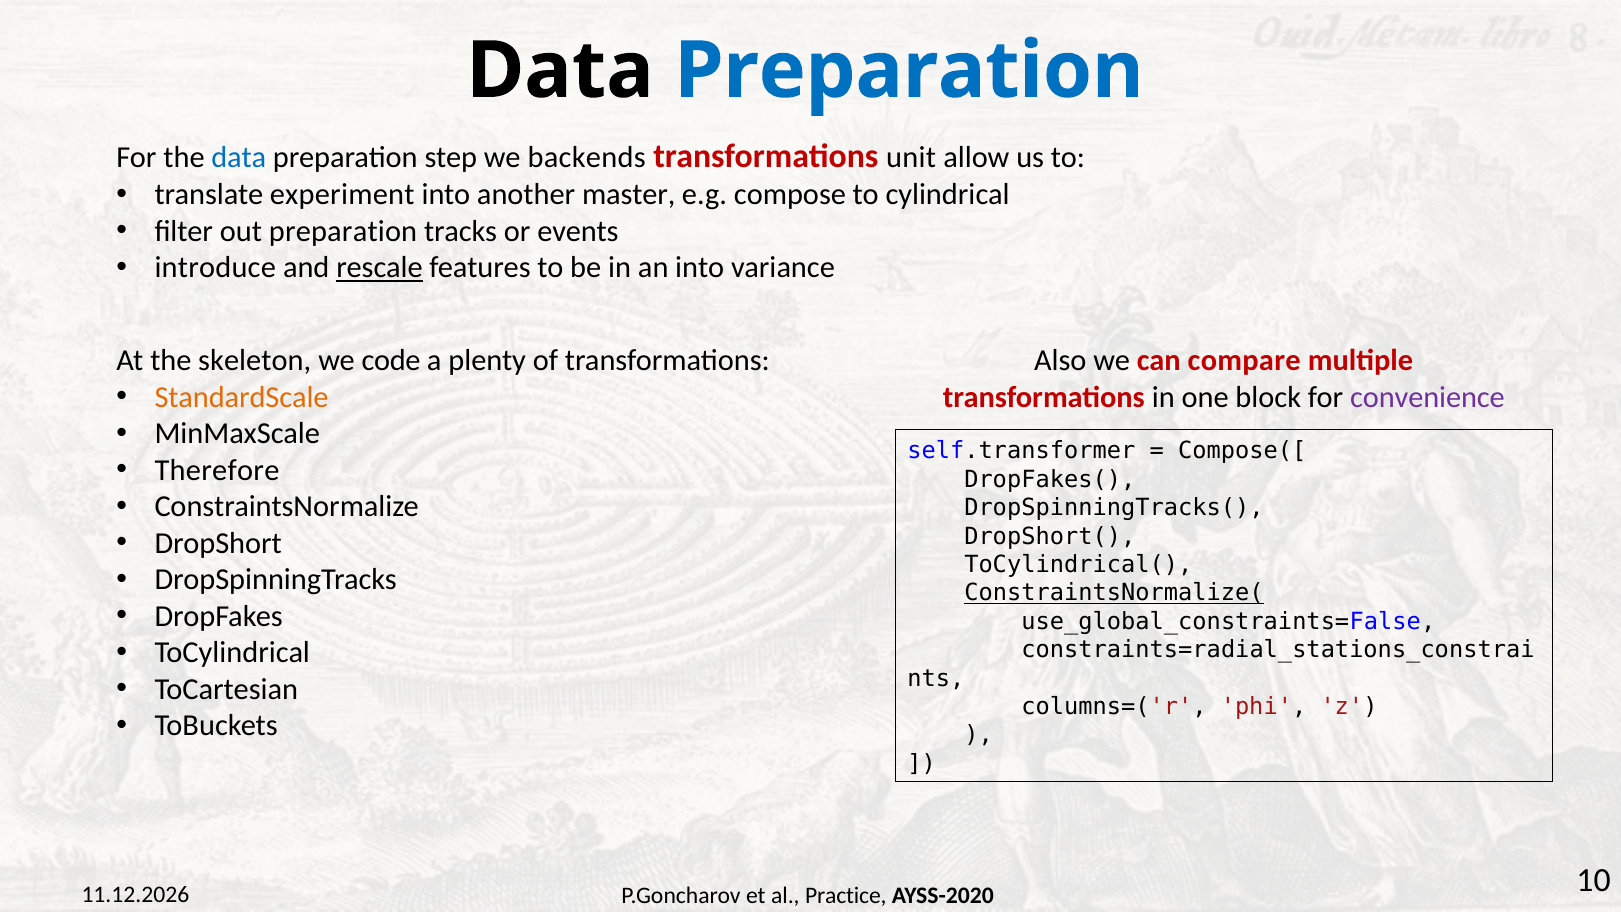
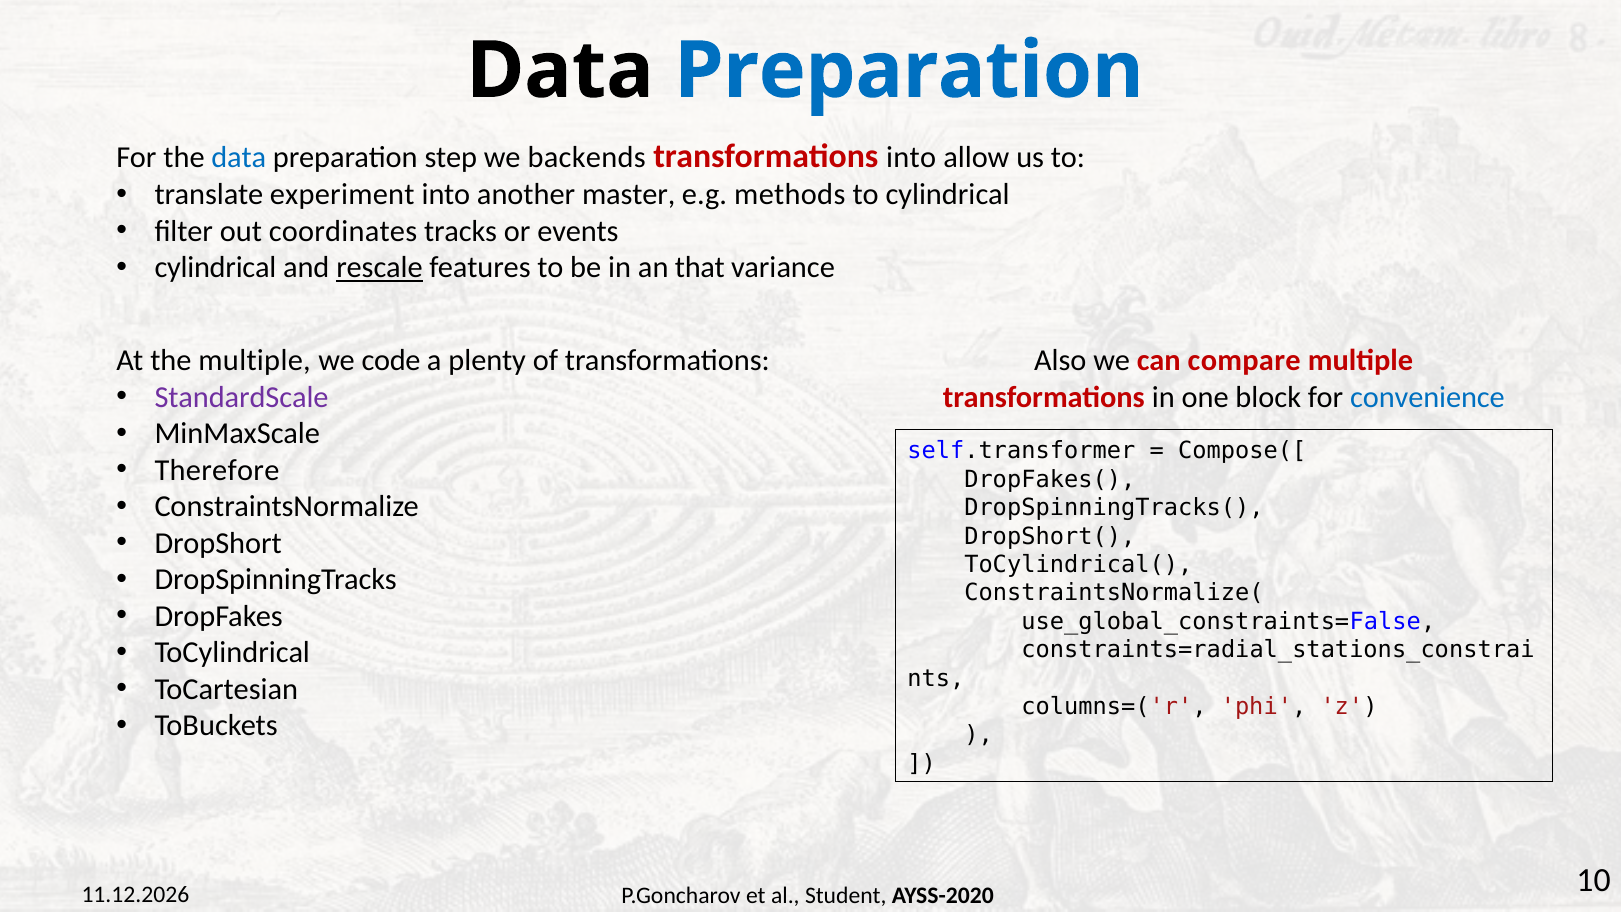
transformations unit: unit -> into
compose: compose -> methods
out preparation: preparation -> coordinates
introduce at (215, 268): introduce -> cylindrical
an into: into -> that
the skeleton: skeleton -> multiple
StandardScale colour: orange -> purple
convenience colour: purple -> blue
ConstraintsNormalize( underline: present -> none
Practice: Practice -> Student
